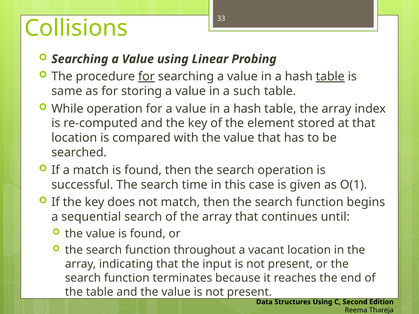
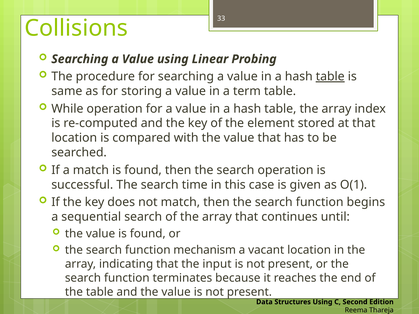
for at (146, 77) underline: present -> none
such: such -> term
throughout: throughout -> mechanism
